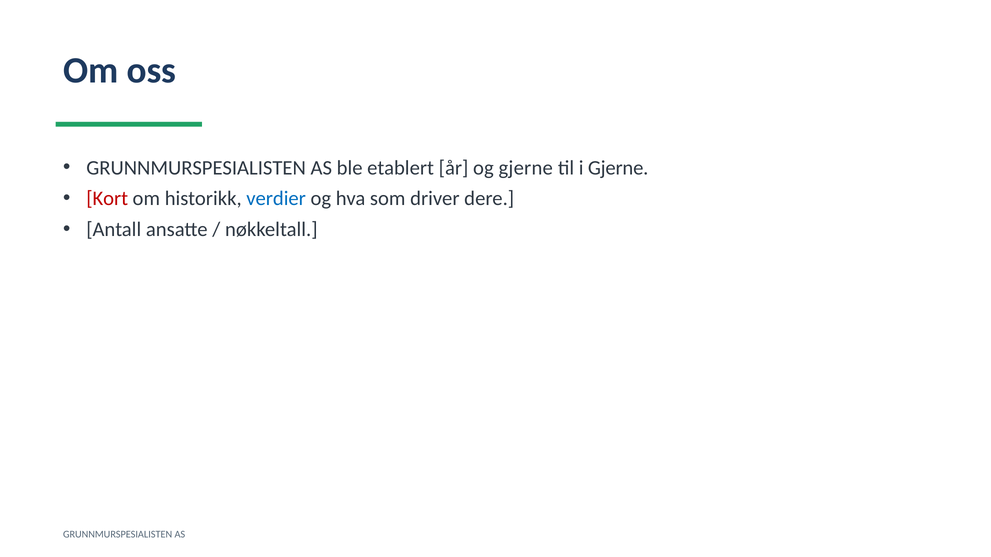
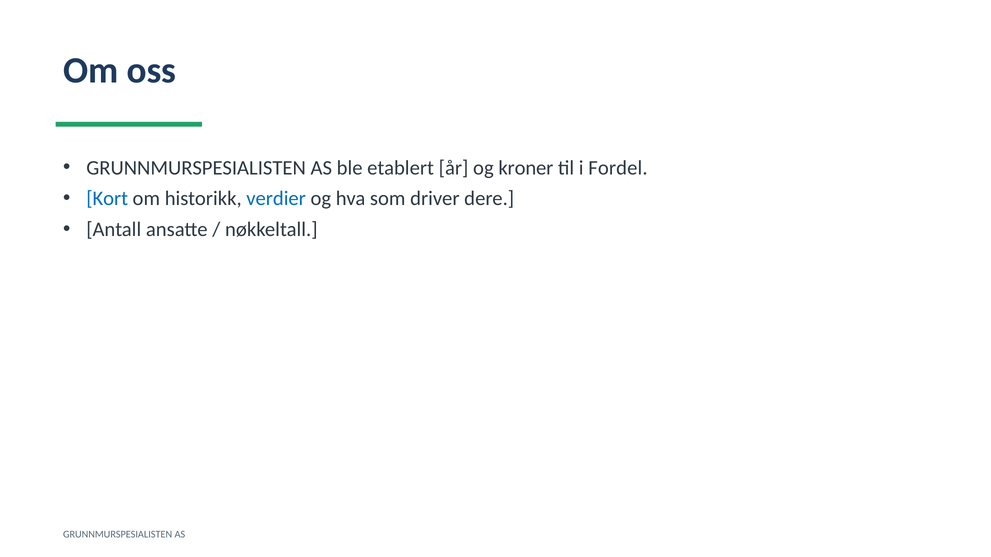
og gjerne: gjerne -> kroner
i Gjerne: Gjerne -> Fordel
Kort colour: red -> blue
